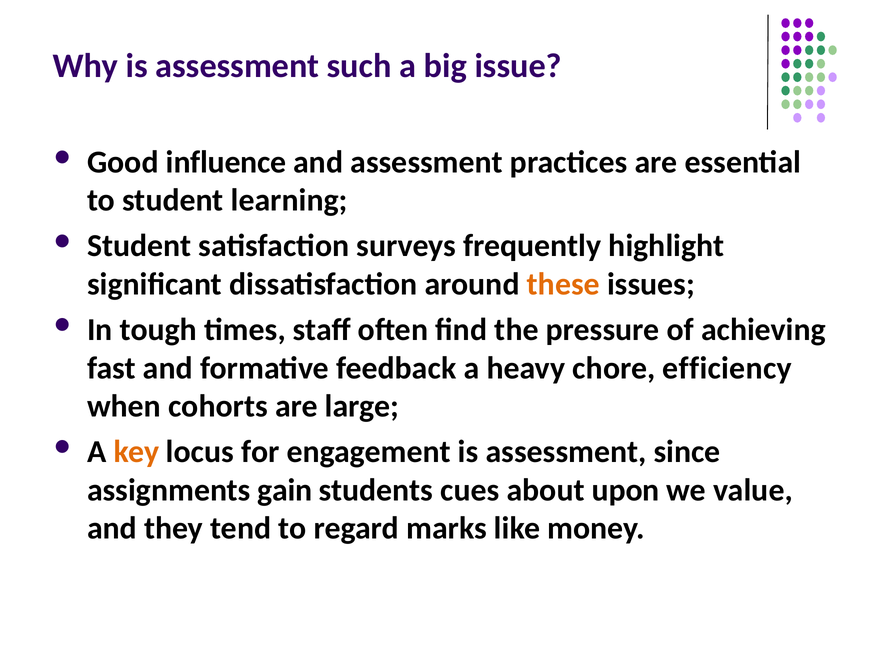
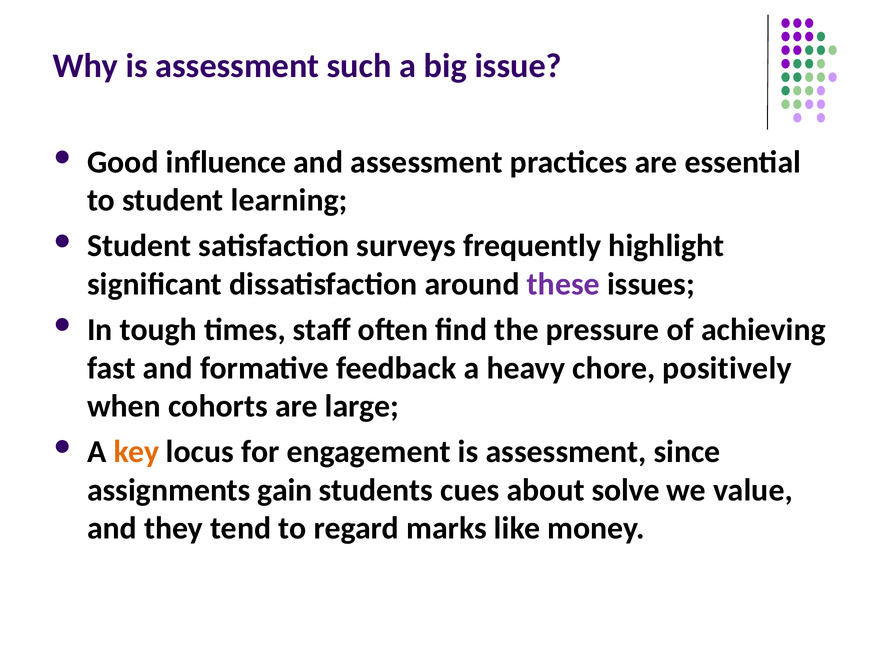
these colour: orange -> purple
efficiency: efficiency -> positively
upon: upon -> solve
